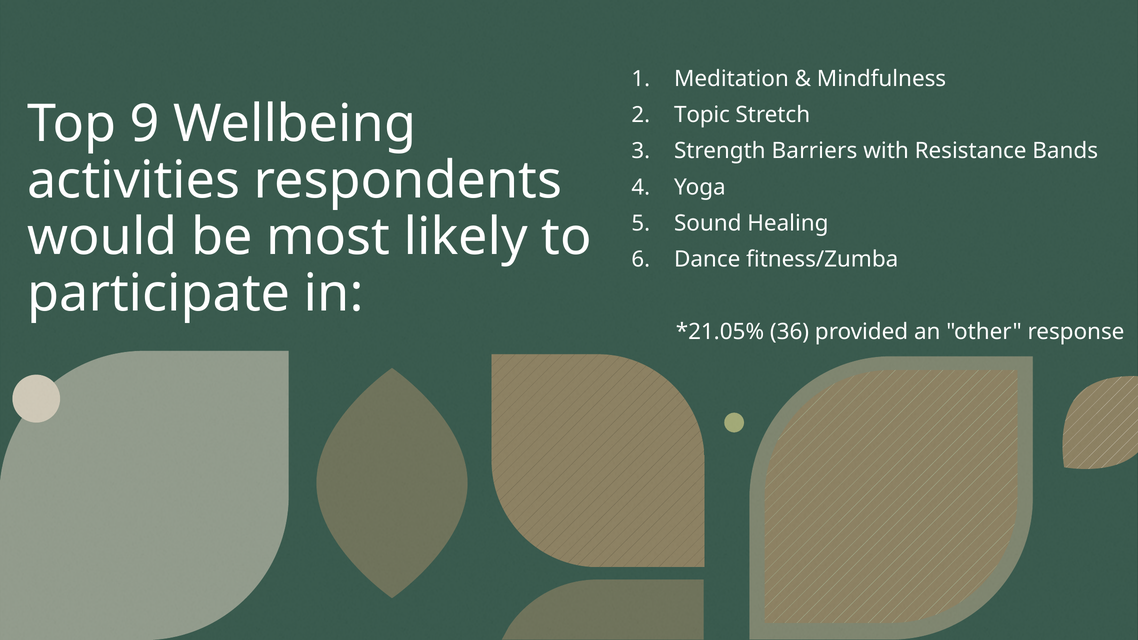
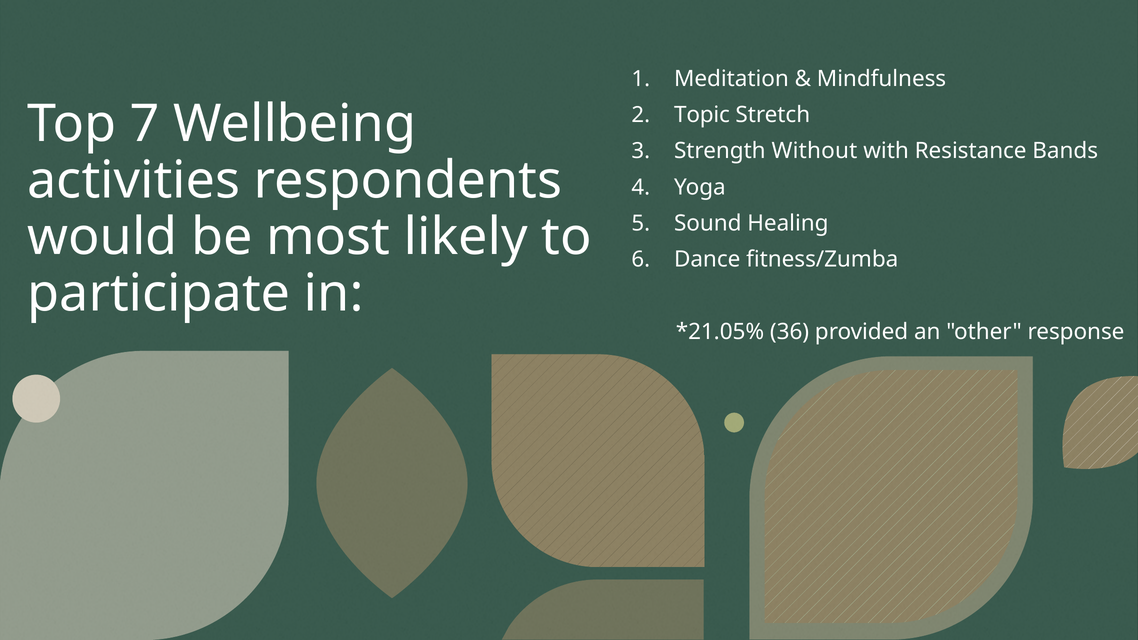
9: 9 -> 7
Barriers: Barriers -> Without
